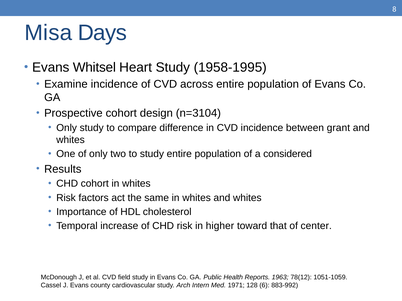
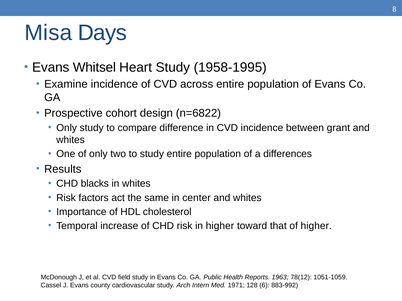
n=3104: n=3104 -> n=6822
considered: considered -> differences
CHD cohort: cohort -> blacks
same in whites: whites -> center
of center: center -> higher
